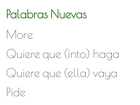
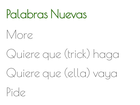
into: into -> trick
